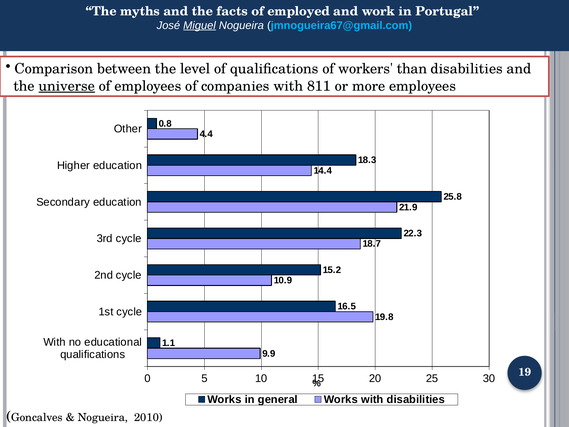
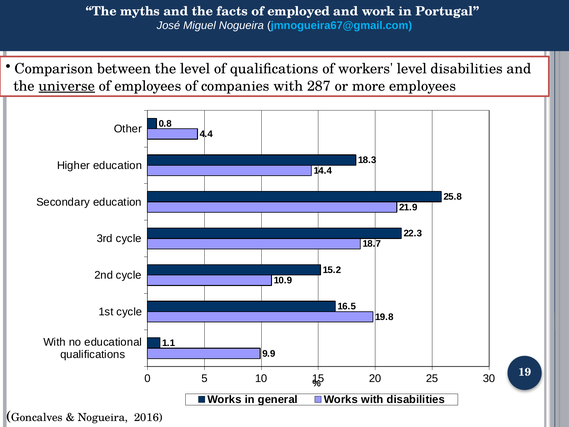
Miguel underline: present -> none
workers than: than -> level
811: 811 -> 287
2010: 2010 -> 2016
